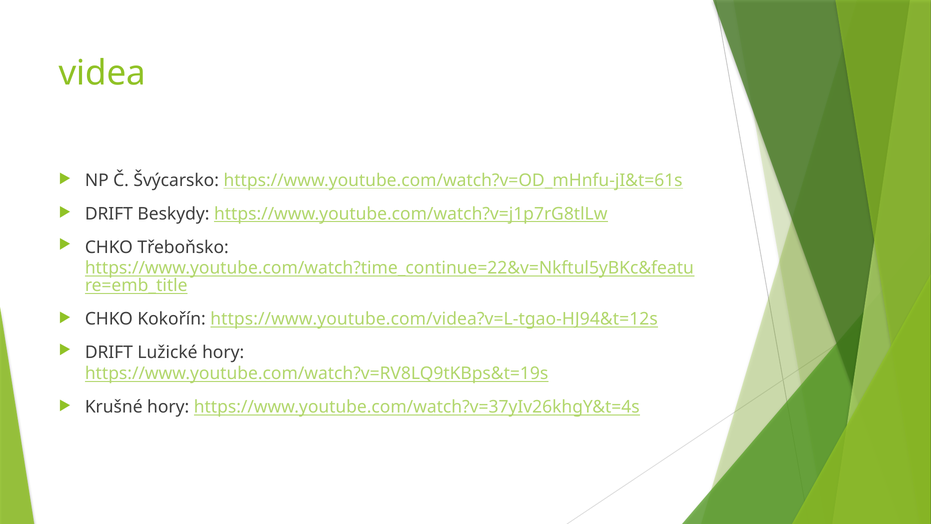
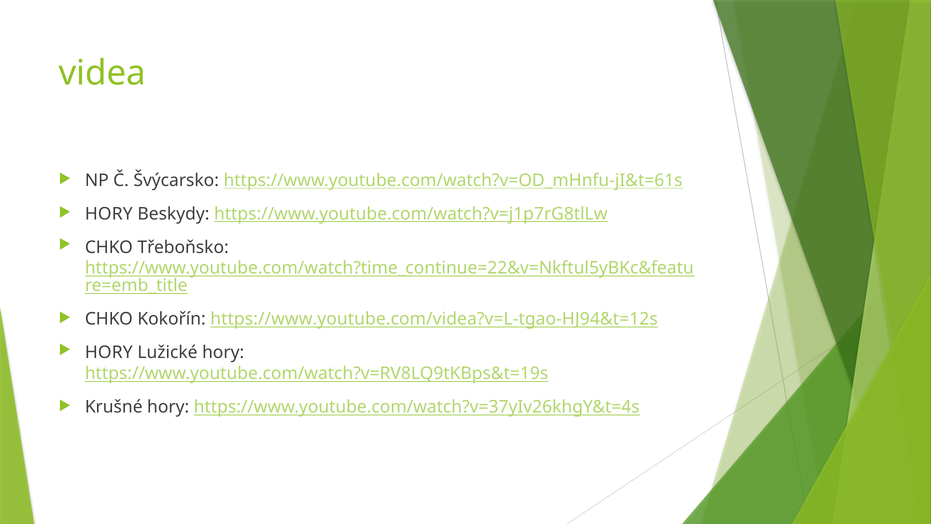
DRIFT at (109, 214): DRIFT -> HORY
DRIFT at (109, 352): DRIFT -> HORY
